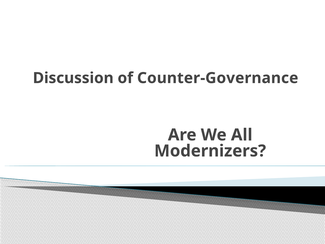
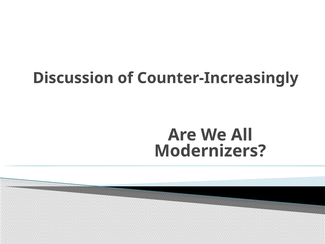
Counter-Governance: Counter-Governance -> Counter-Increasingly
